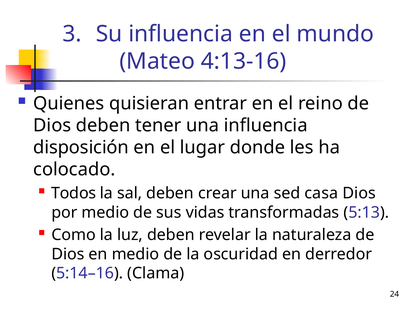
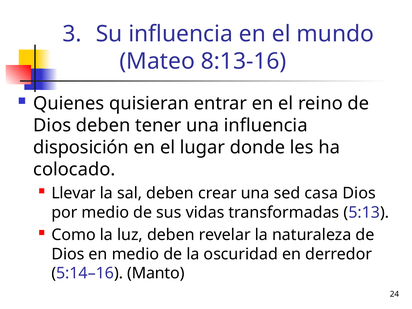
4:13-16: 4:13-16 -> 8:13-16
Todos: Todos -> Llevar
Clama: Clama -> Manto
